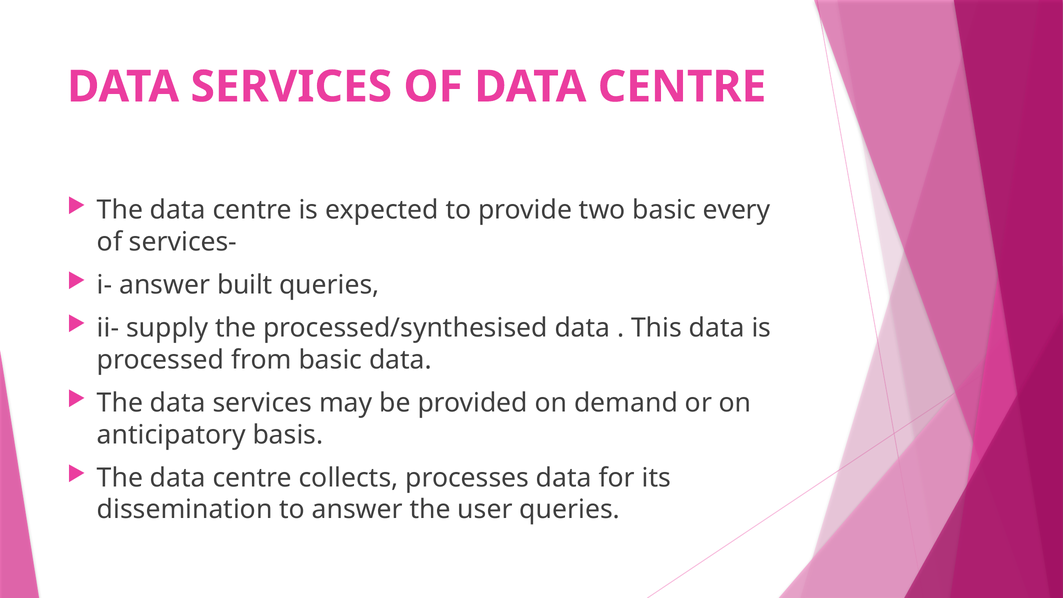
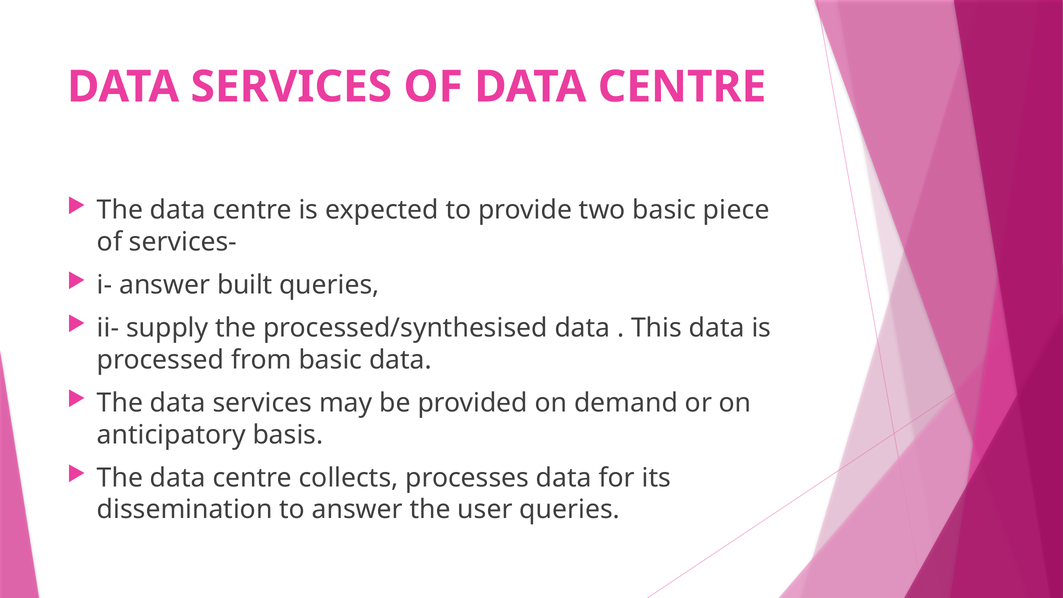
every: every -> piece
